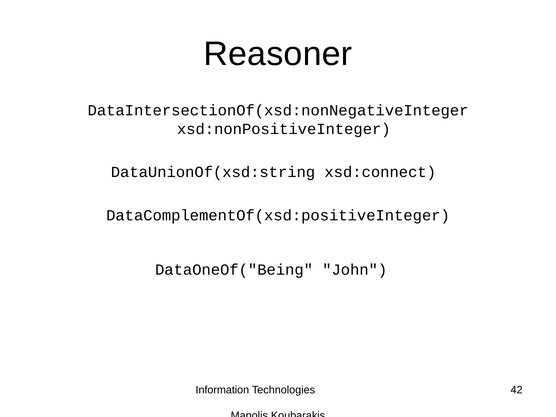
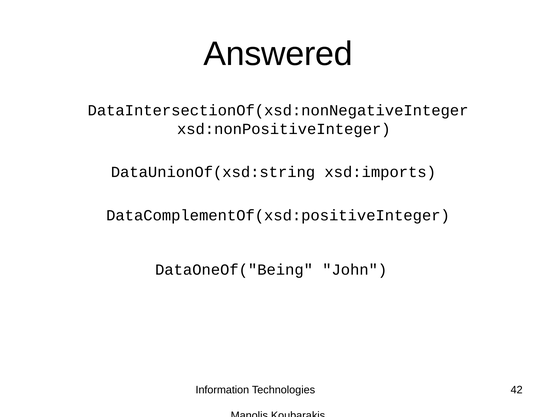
Reasoner: Reasoner -> Answered
xsd:connect: xsd:connect -> xsd:imports
